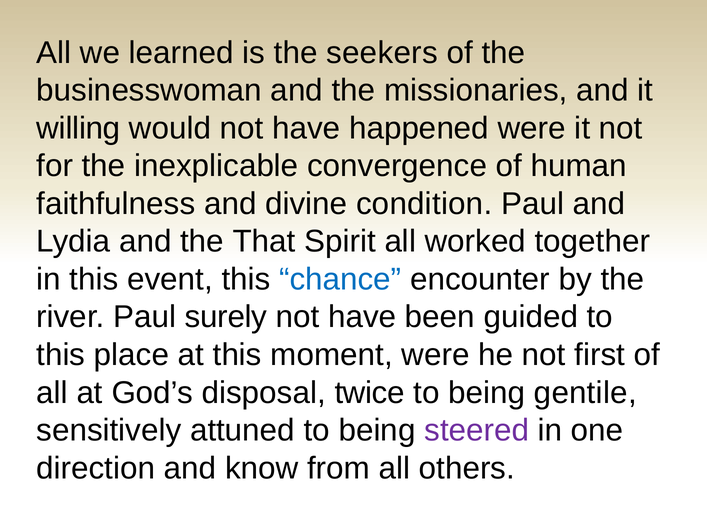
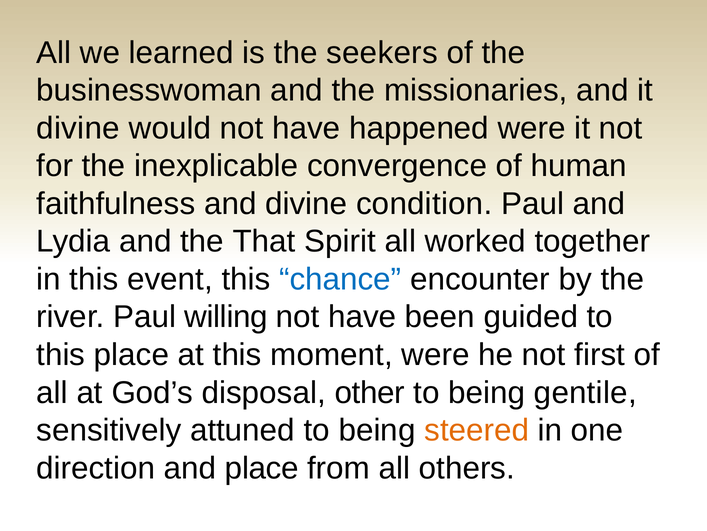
willing at (78, 128): willing -> divine
surely: surely -> willing
twice: twice -> other
steered colour: purple -> orange
and know: know -> place
